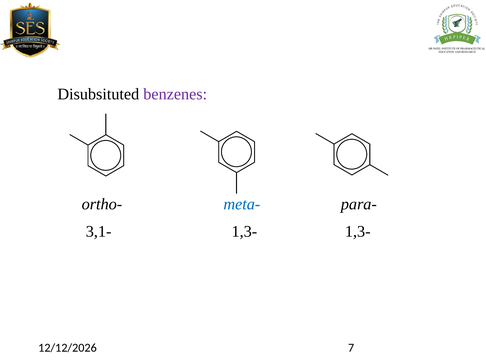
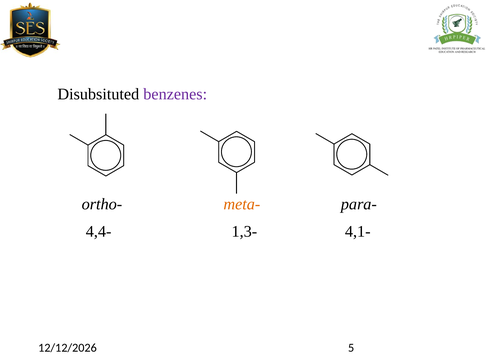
meta- colour: blue -> orange
3,1-: 3,1- -> 4,4-
1,3- 1,3-: 1,3- -> 4,1-
7: 7 -> 5
